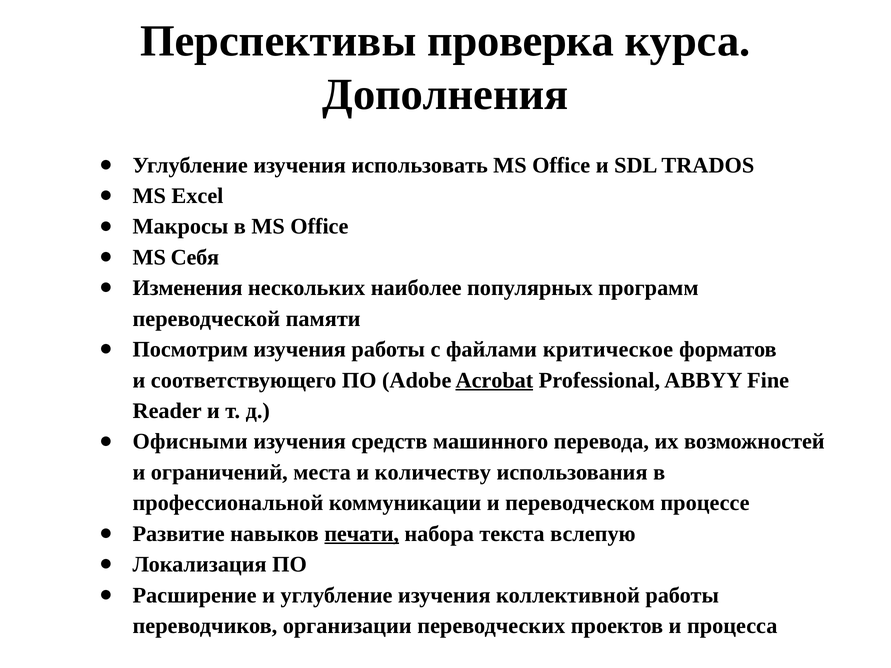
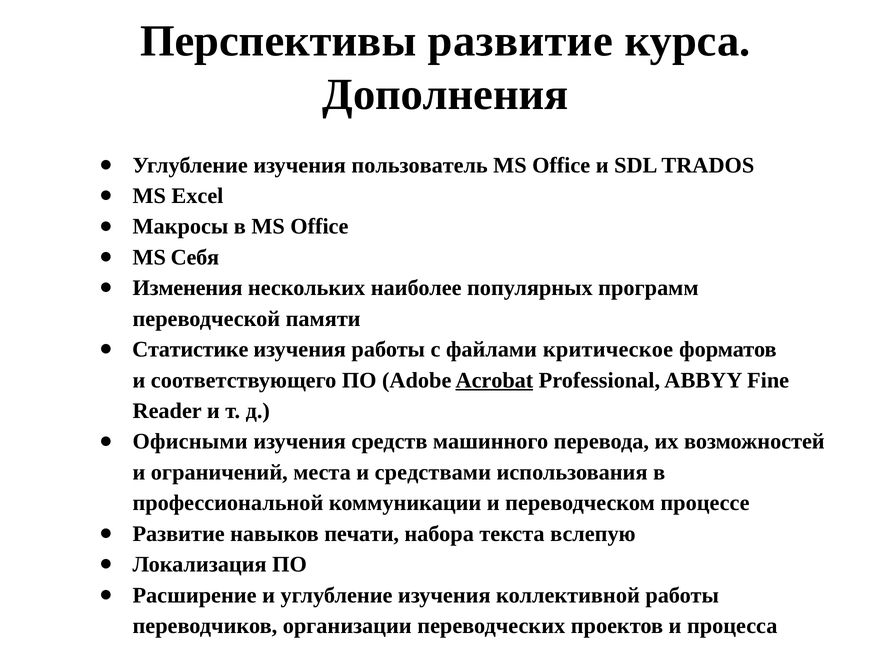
Перспективы проверка: проверка -> развитие
использовать: использовать -> пользователь
Посмотрим: Посмотрим -> Статистике
количеству: количеству -> средствами
печати underline: present -> none
